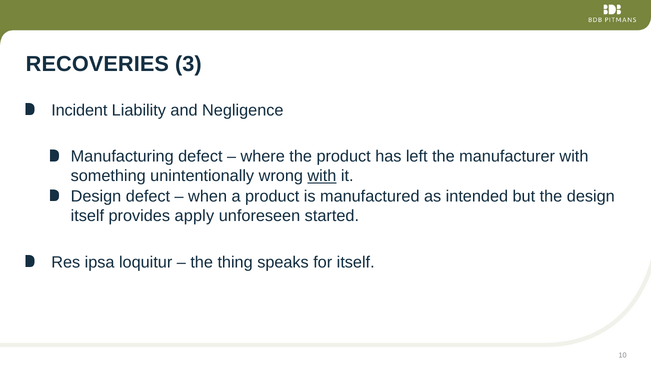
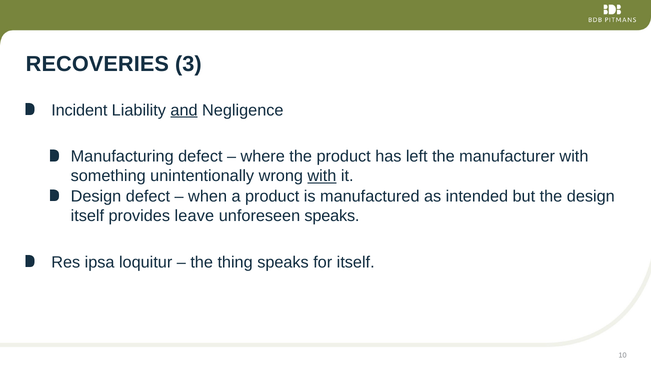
and underline: none -> present
apply: apply -> leave
unforeseen started: started -> speaks
